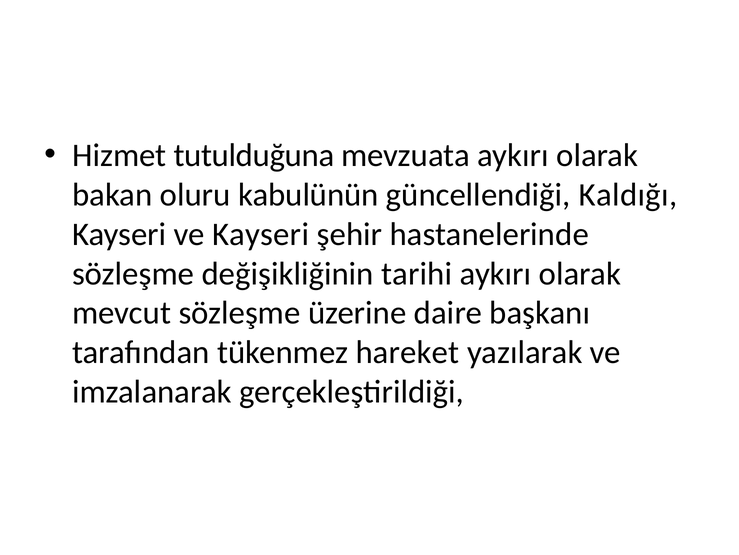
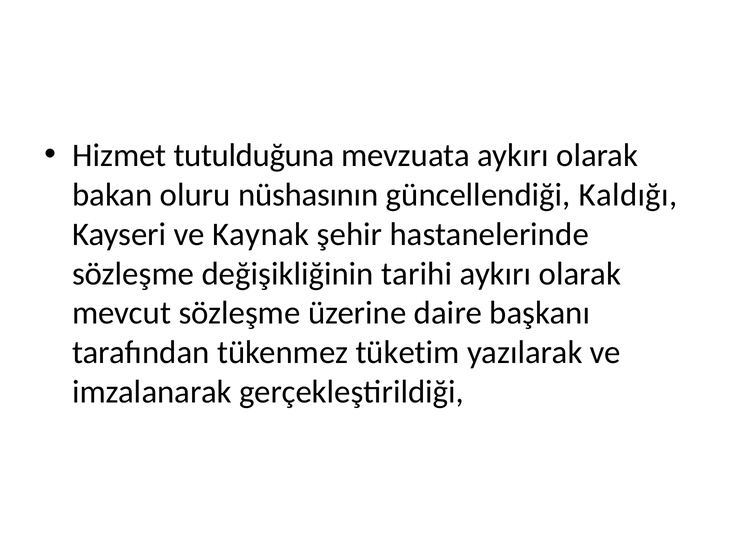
kabulünün: kabulünün -> nüshasının
ve Kayseri: Kayseri -> Kaynak
hareket: hareket -> tüketim
